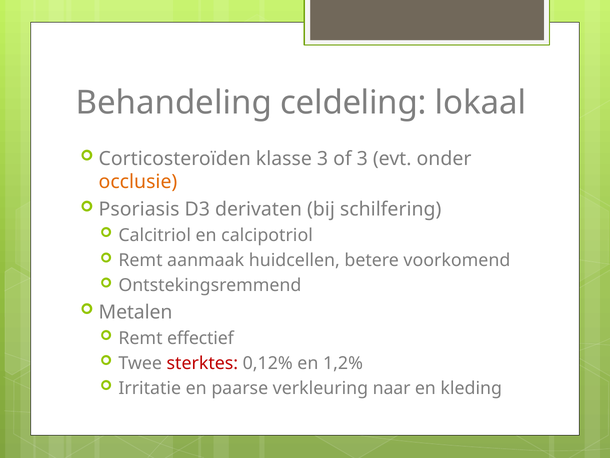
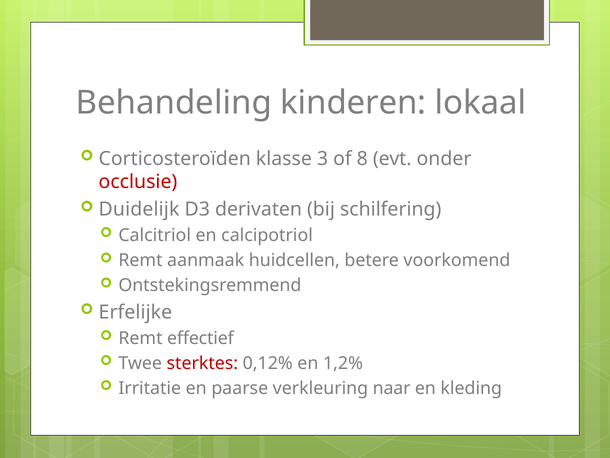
celdeling: celdeling -> kinderen
of 3: 3 -> 8
occlusie colour: orange -> red
Psoriasis: Psoriasis -> Duidelijk
Metalen: Metalen -> Erfelijke
